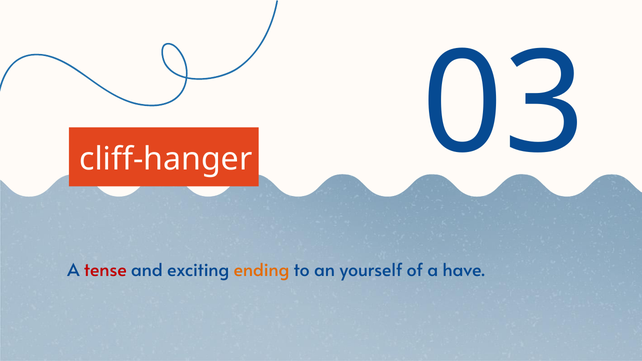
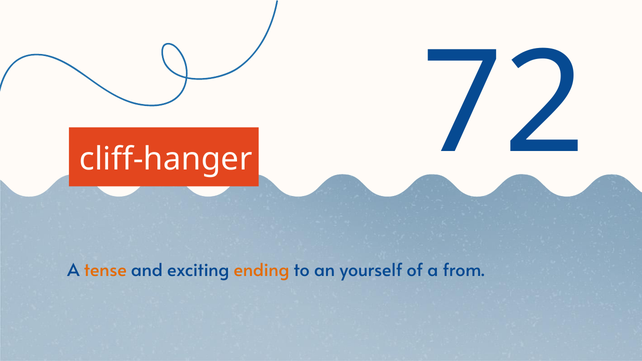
03: 03 -> 72
tense colour: red -> orange
have: have -> from
